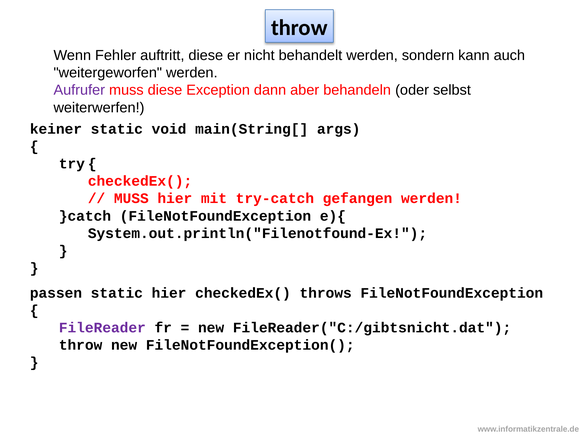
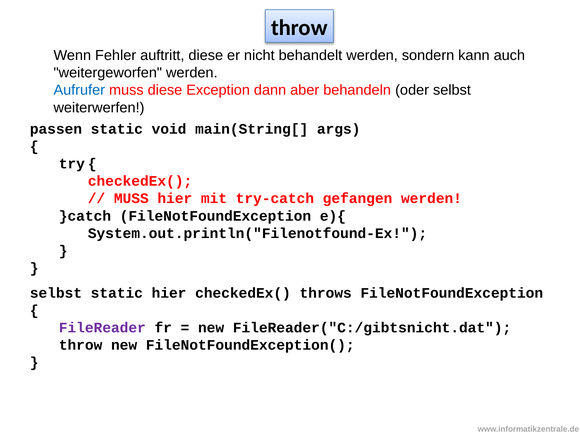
Aufrufer colour: purple -> blue
keiner: keiner -> passen
passen at (56, 293): passen -> selbst
